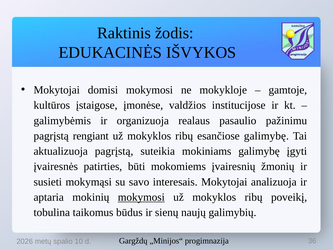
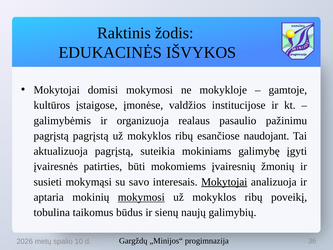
pagrįstą rengiant: rengiant -> pagrįstą
esančiose galimybę: galimybę -> naudojant
Mokytojai at (224, 182) underline: none -> present
